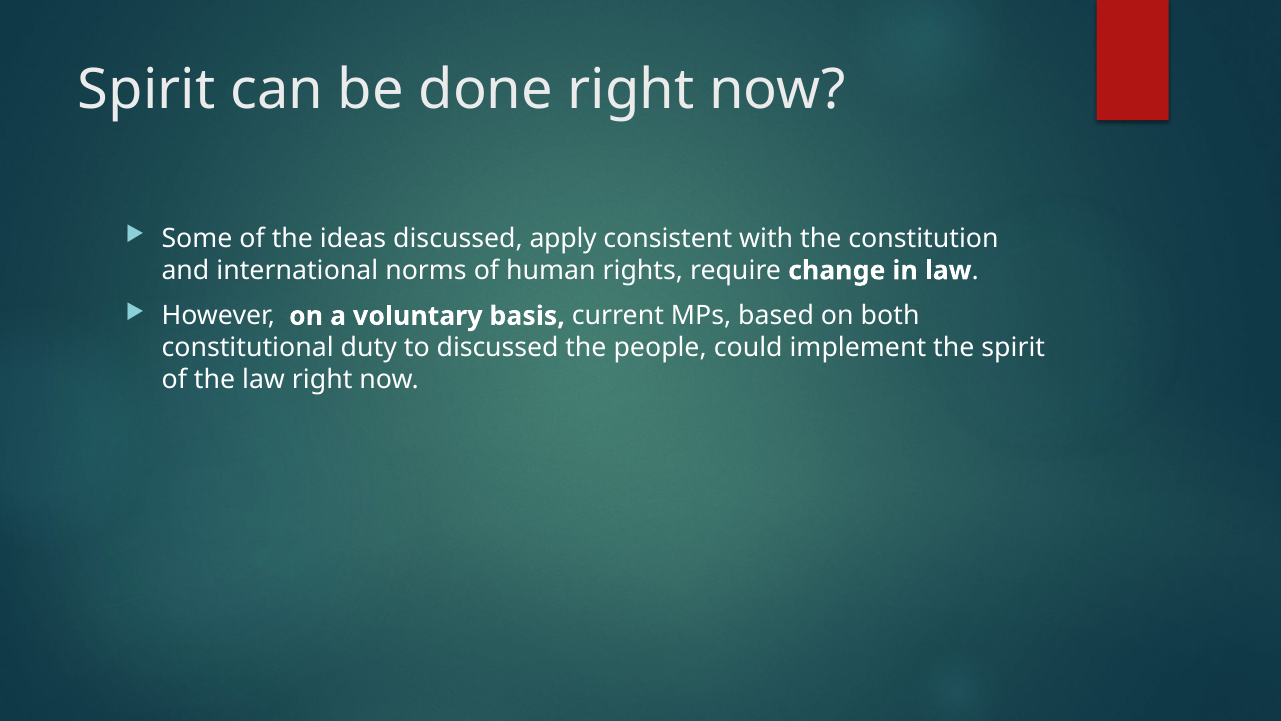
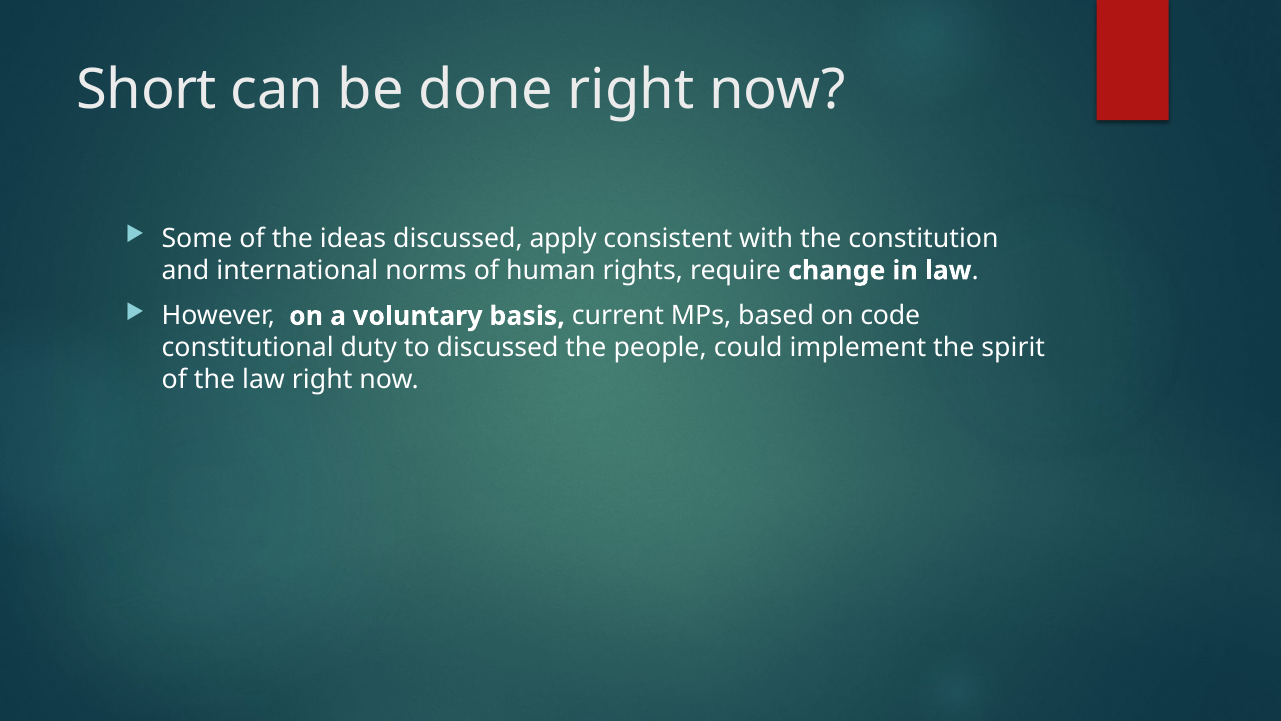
Spirit at (147, 90): Spirit -> Short
both: both -> code
